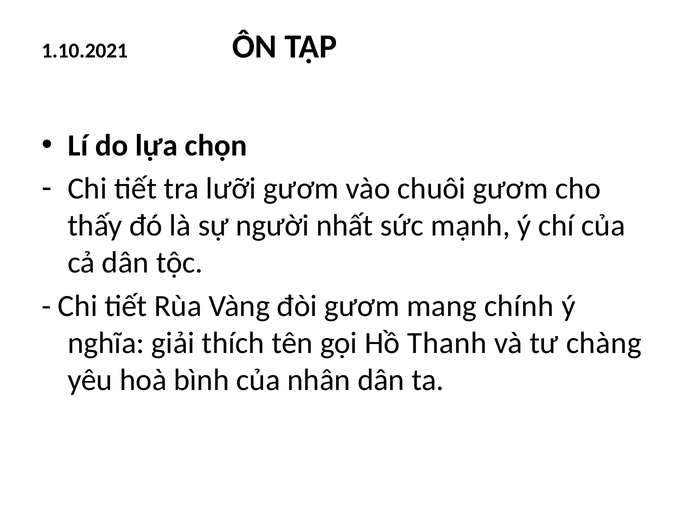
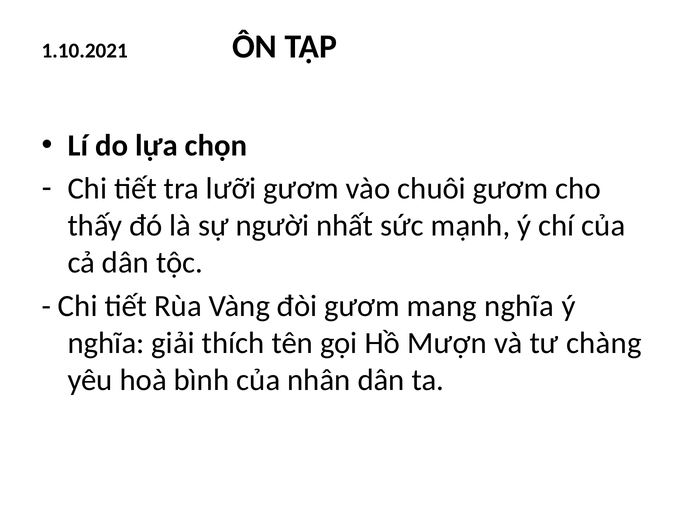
mang chính: chính -> nghĩa
Thanh: Thanh -> Mượn
